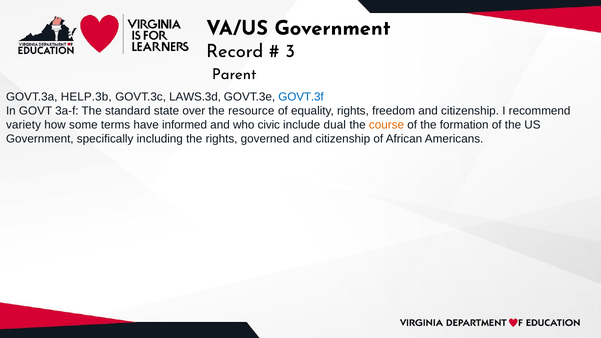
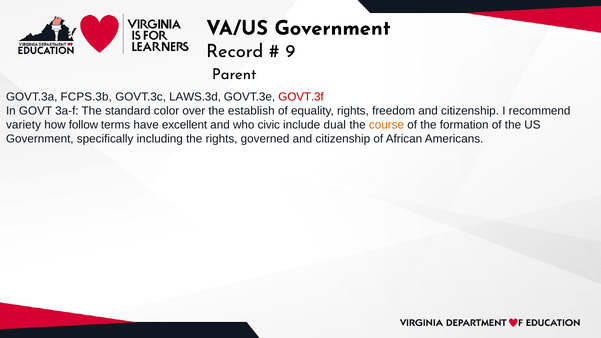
3: 3 -> 9
HELP.3b: HELP.3b -> FCPS.3b
GOVT.3f colour: blue -> red
state: state -> color
resource: resource -> establish
some: some -> follow
informed: informed -> excellent
